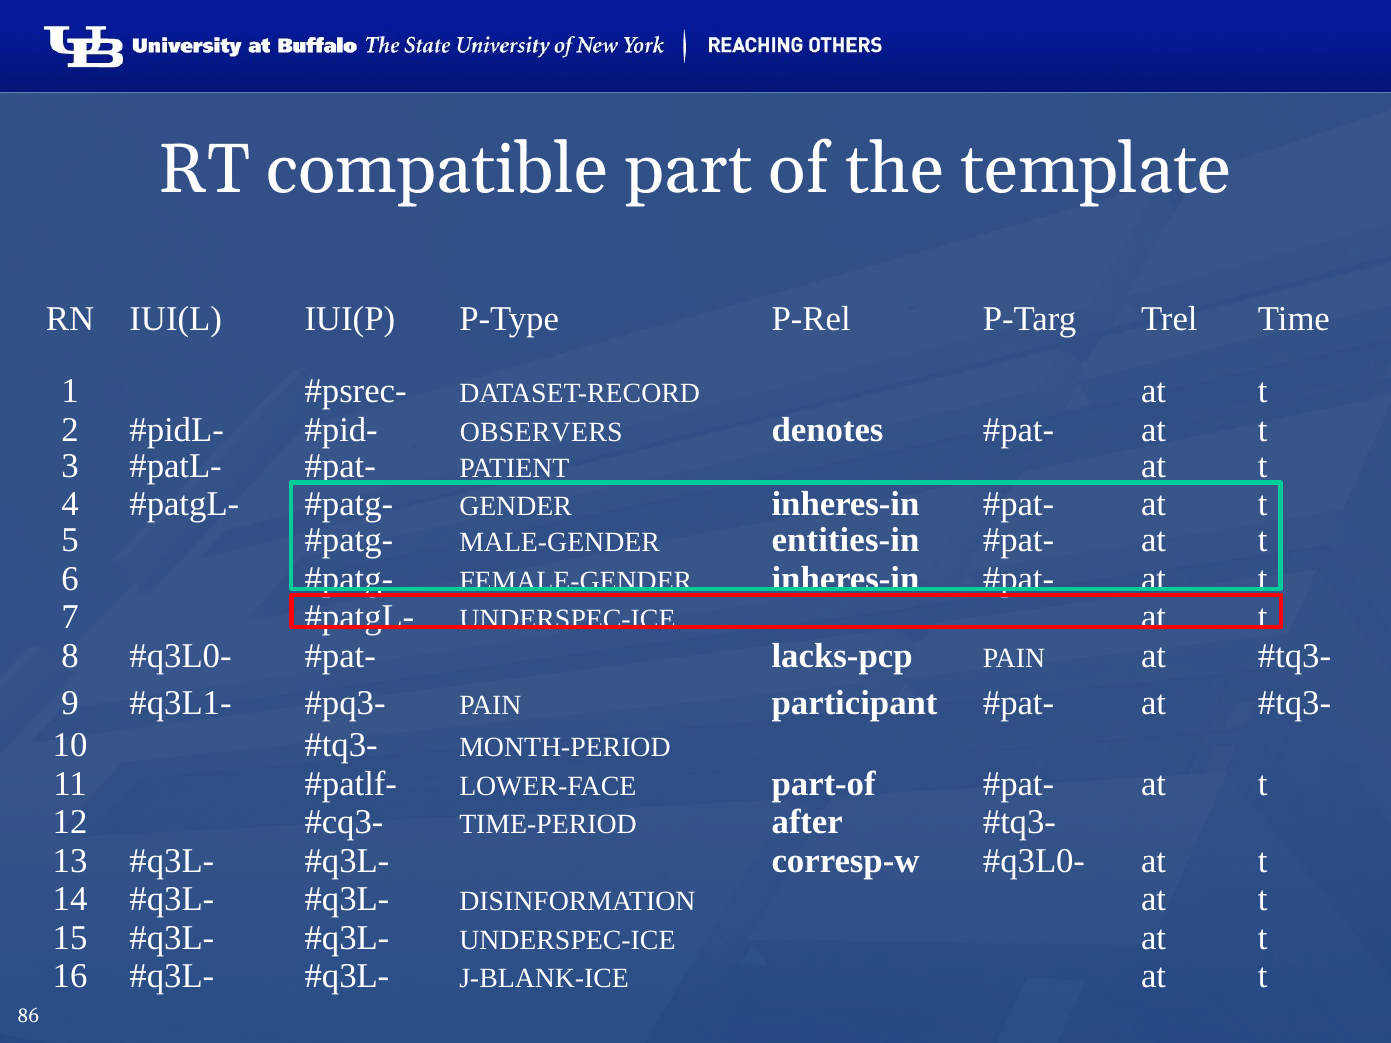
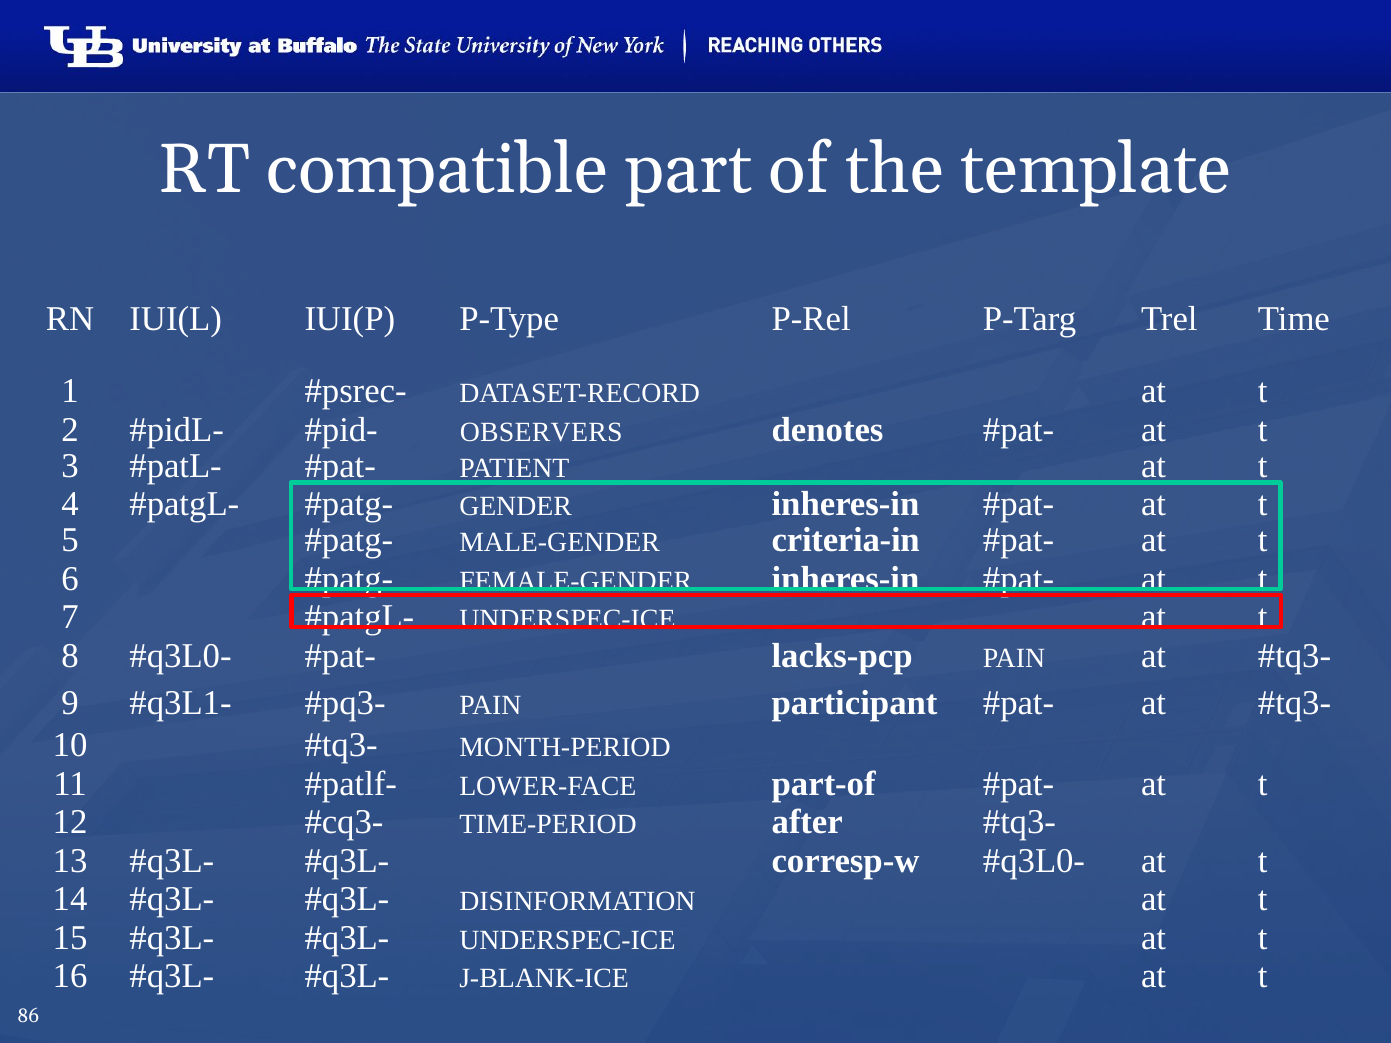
entities-in: entities-in -> criteria-in
